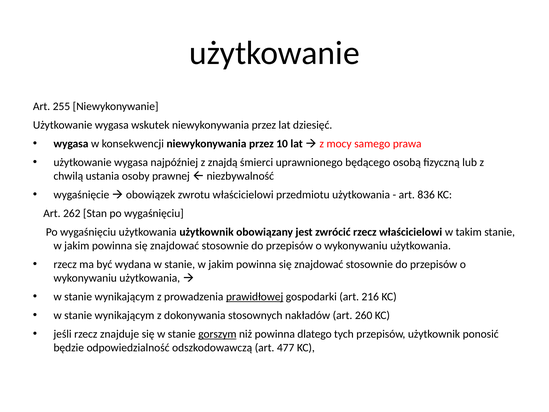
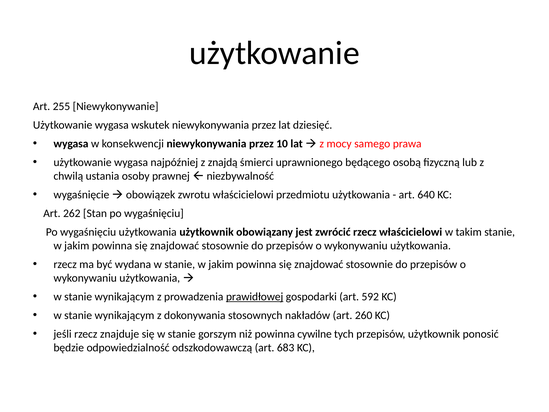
836: 836 -> 640
216: 216 -> 592
gorszym underline: present -> none
dlatego: dlatego -> cywilne
477: 477 -> 683
